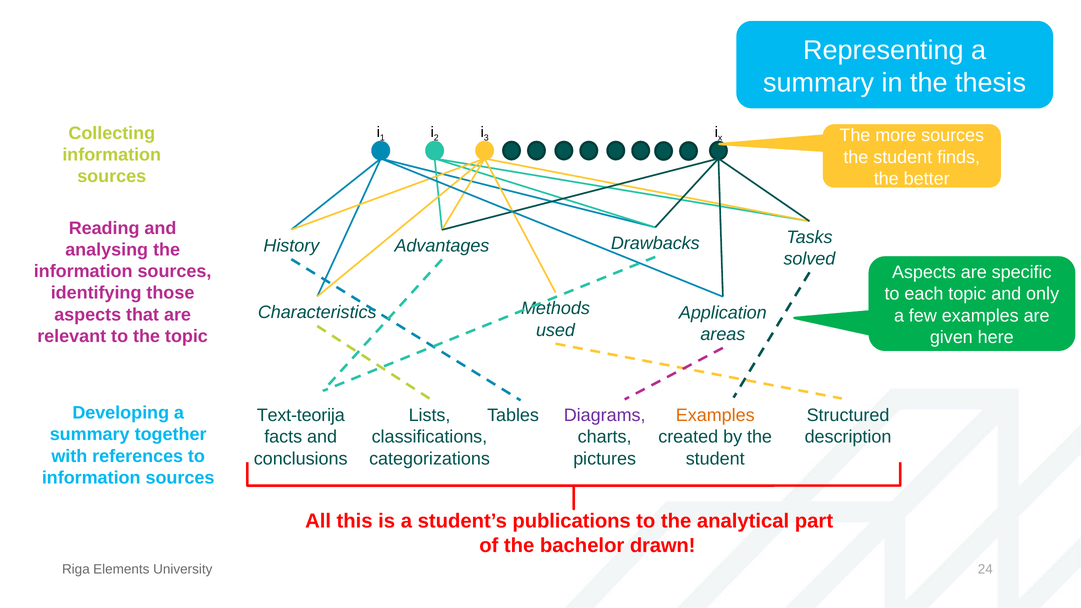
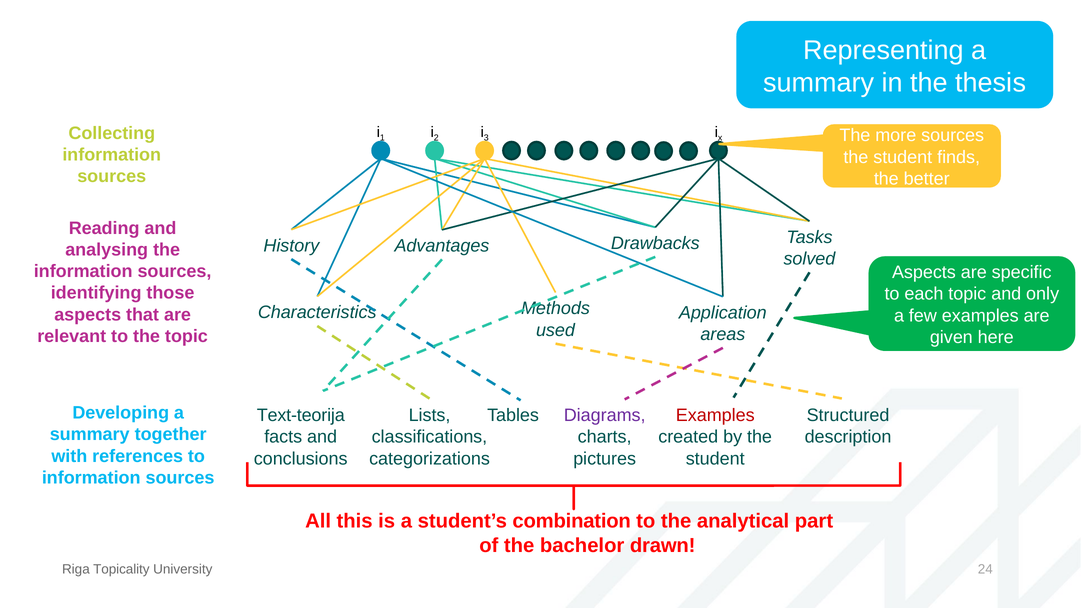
Examples at (715, 415) colour: orange -> red
publications: publications -> combination
Elements: Elements -> Topicality
